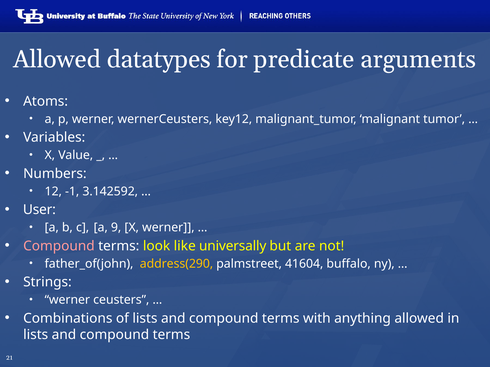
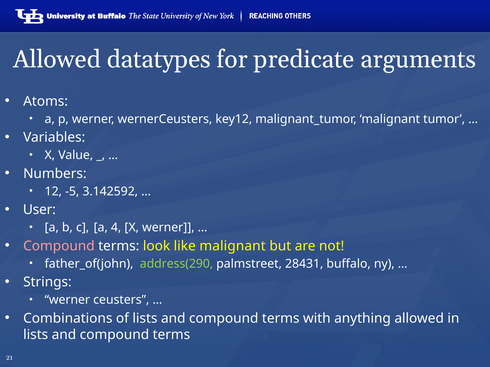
-1: -1 -> -5
9: 9 -> 4
like universally: universally -> malignant
address(290 colour: yellow -> light green
41604: 41604 -> 28431
